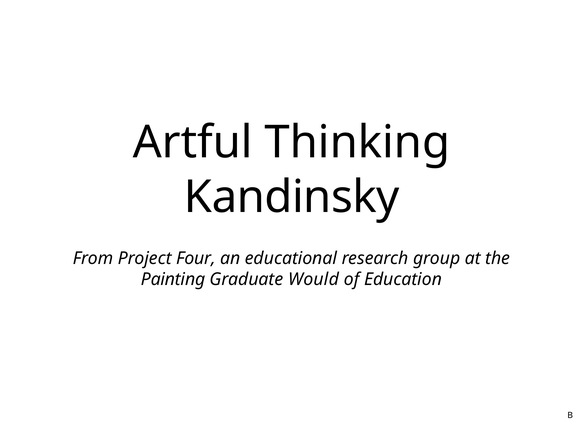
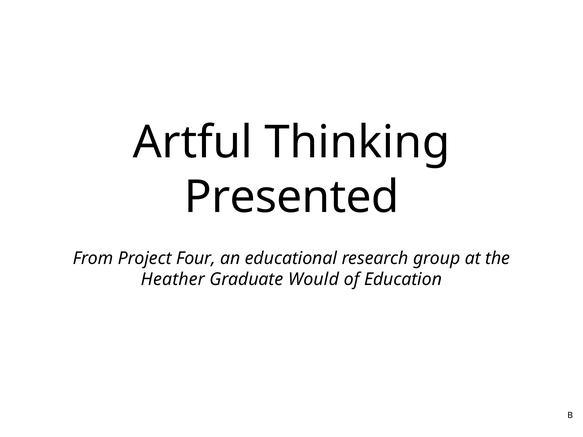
Kandinsky: Kandinsky -> Presented
Painting: Painting -> Heather
